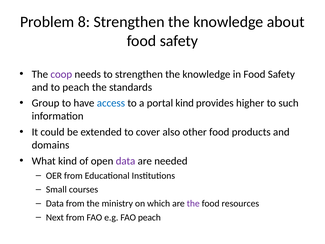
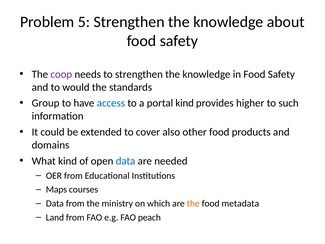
8: 8 -> 5
to peach: peach -> would
data at (126, 161) colour: purple -> blue
Small: Small -> Maps
the at (193, 203) colour: purple -> orange
resources: resources -> metadata
Next: Next -> Land
